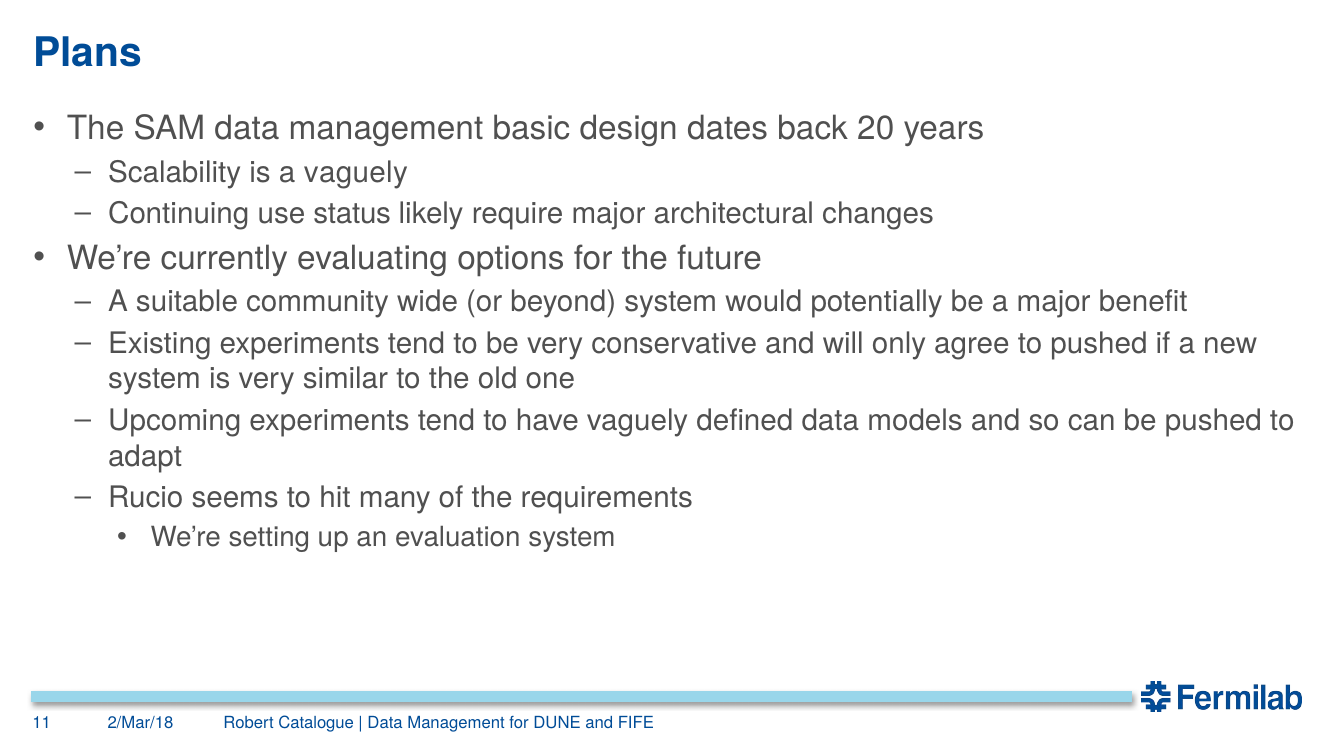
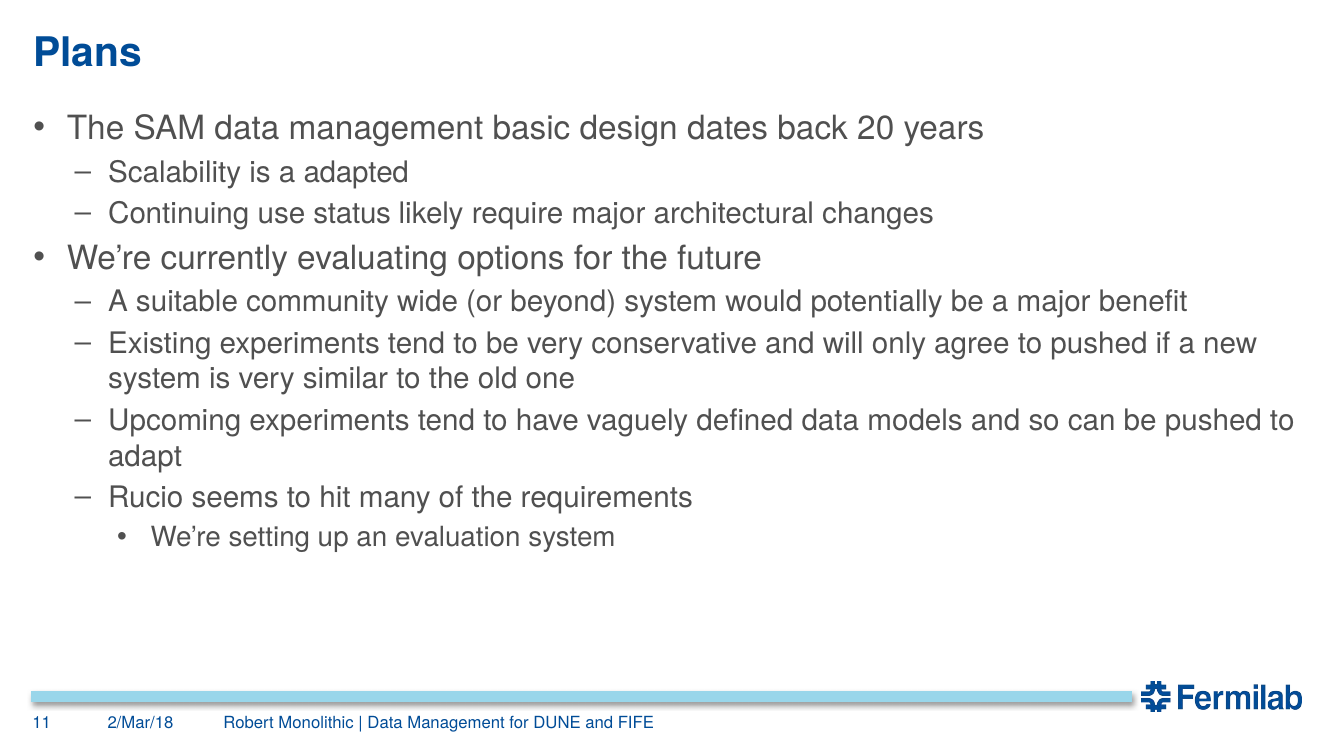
a vaguely: vaguely -> adapted
Catalogue: Catalogue -> Monolithic
